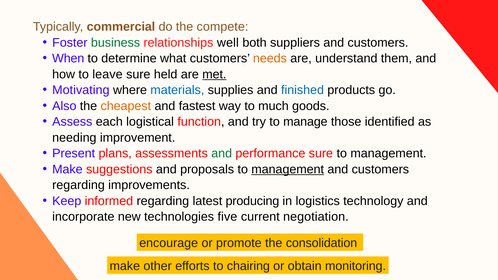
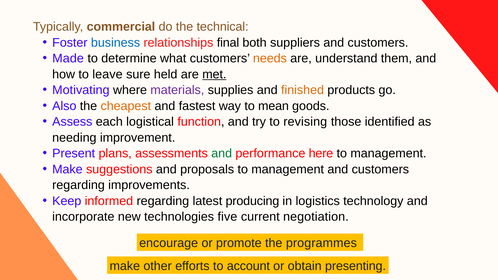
compete: compete -> technical
business colour: green -> blue
well: well -> final
When: When -> Made
materials colour: blue -> purple
finished colour: blue -> orange
much: much -> mean
manage: manage -> revising
performance sure: sure -> here
management at (288, 169) underline: present -> none
consolidation: consolidation -> programmes
chairing: chairing -> account
monitoring: monitoring -> presenting
